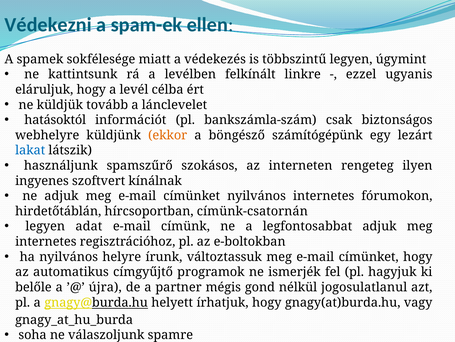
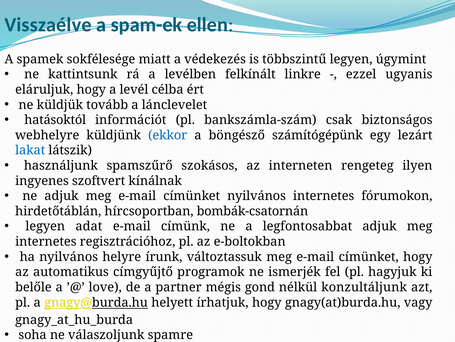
Védekezni: Védekezni -> Visszaélve
ekkor colour: orange -> blue
címünk-csatornán: címünk-csatornán -> bombák-csatornán
újra: újra -> love
jogosulatlanul: jogosulatlanul -> konzultáljunk
